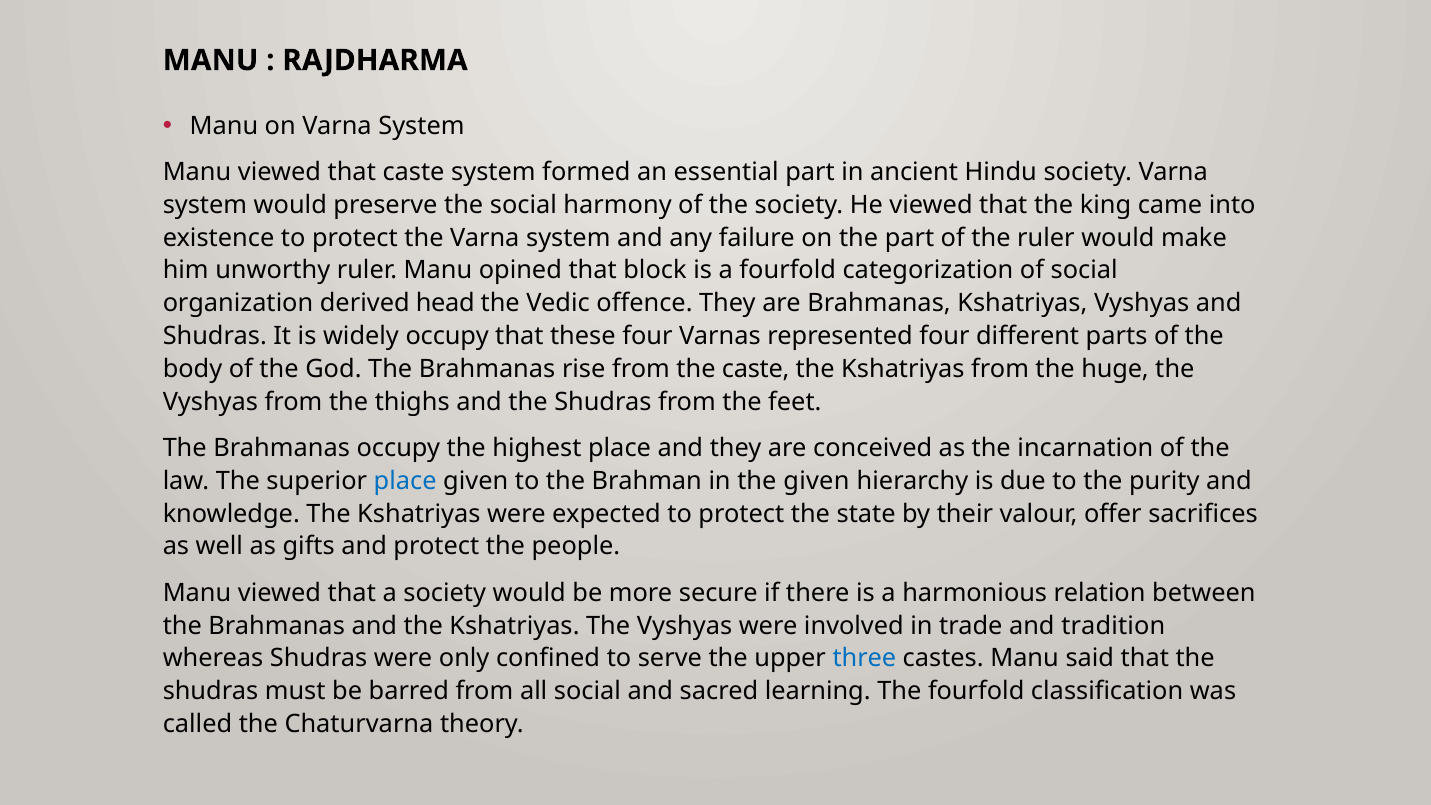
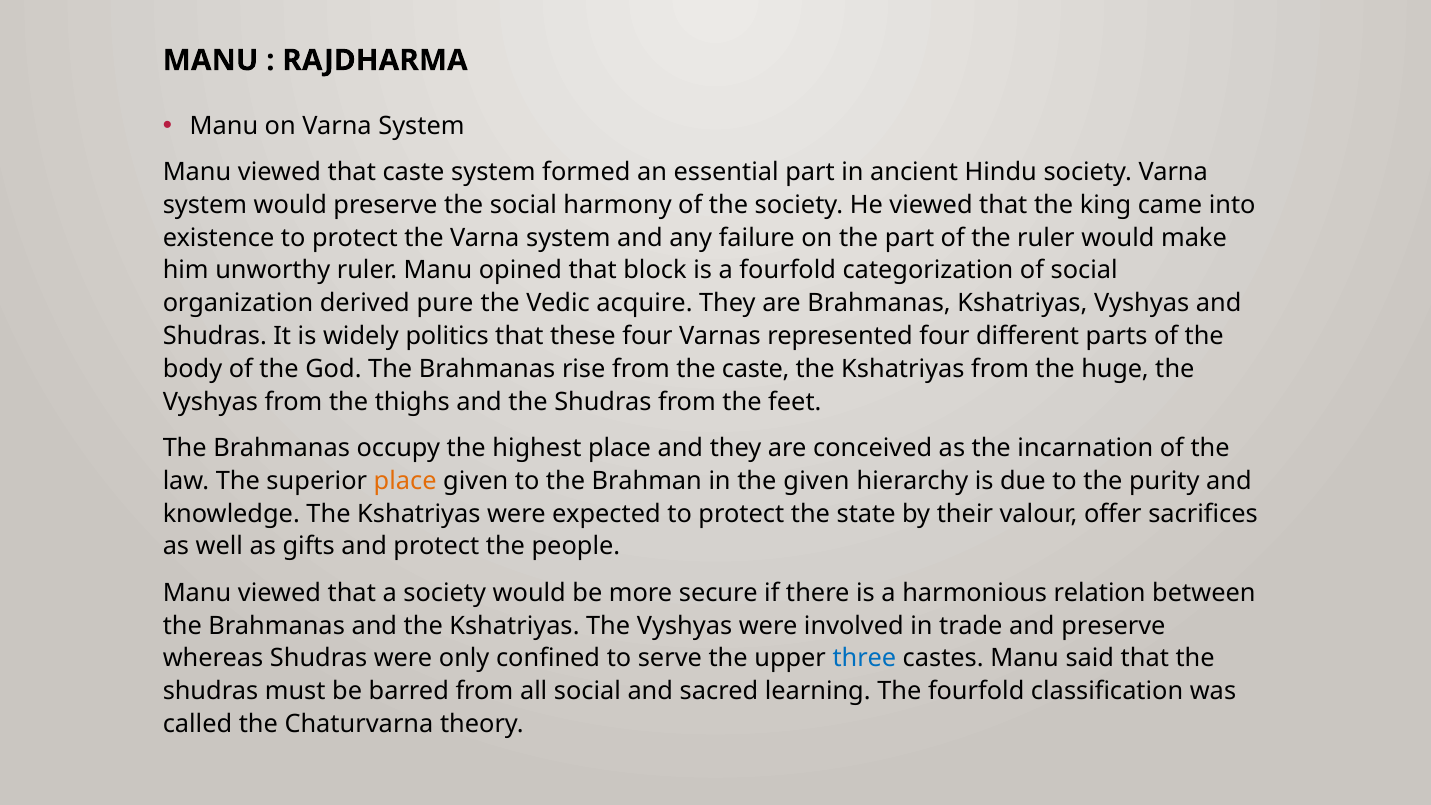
head: head -> pure
offence: offence -> acquire
widely occupy: occupy -> politics
place at (405, 481) colour: blue -> orange
and tradition: tradition -> preserve
